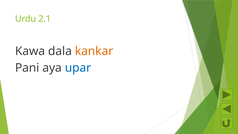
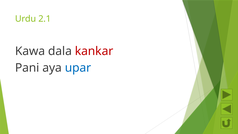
kankar colour: orange -> red
